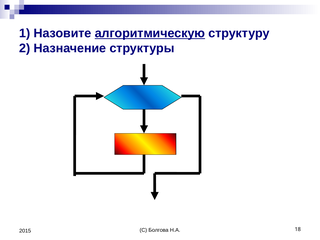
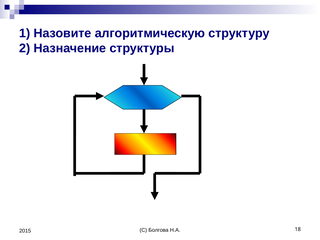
алгоритмическую underline: present -> none
